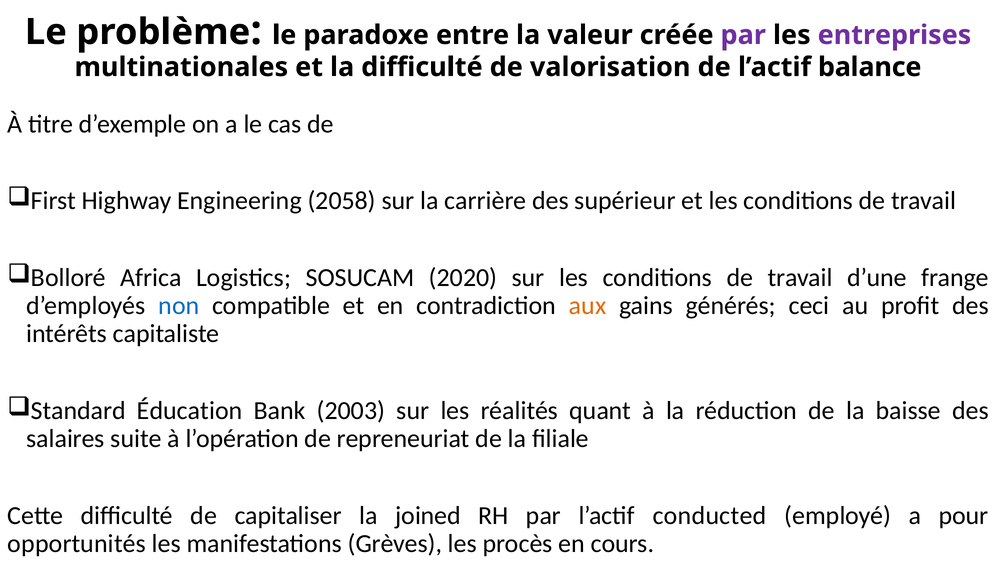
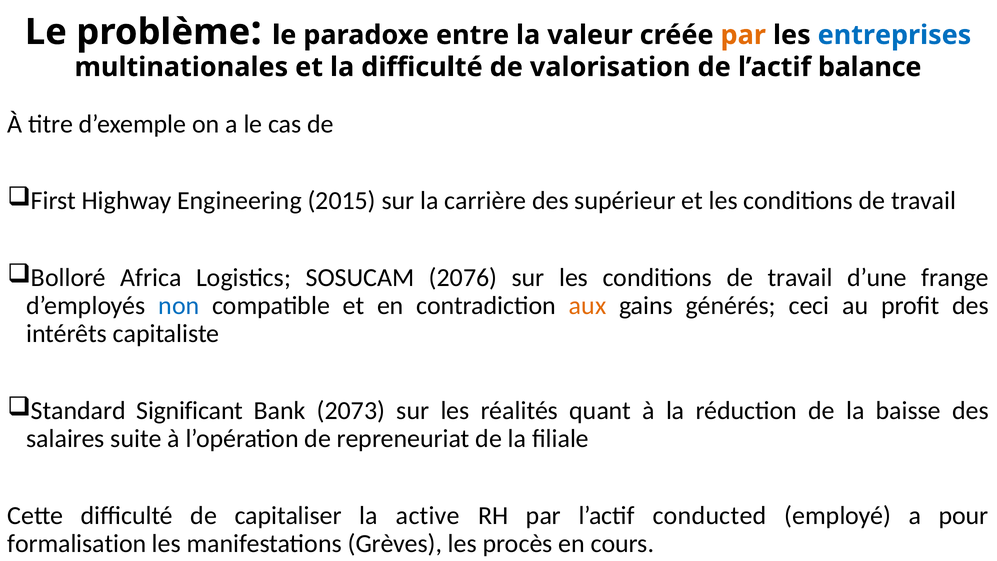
par at (743, 35) colour: purple -> orange
entreprises colour: purple -> blue
2058: 2058 -> 2015
2020: 2020 -> 2076
Éducation: Éducation -> Significant
2003: 2003 -> 2073
joined: joined -> active
opportunités: opportunités -> formalisation
